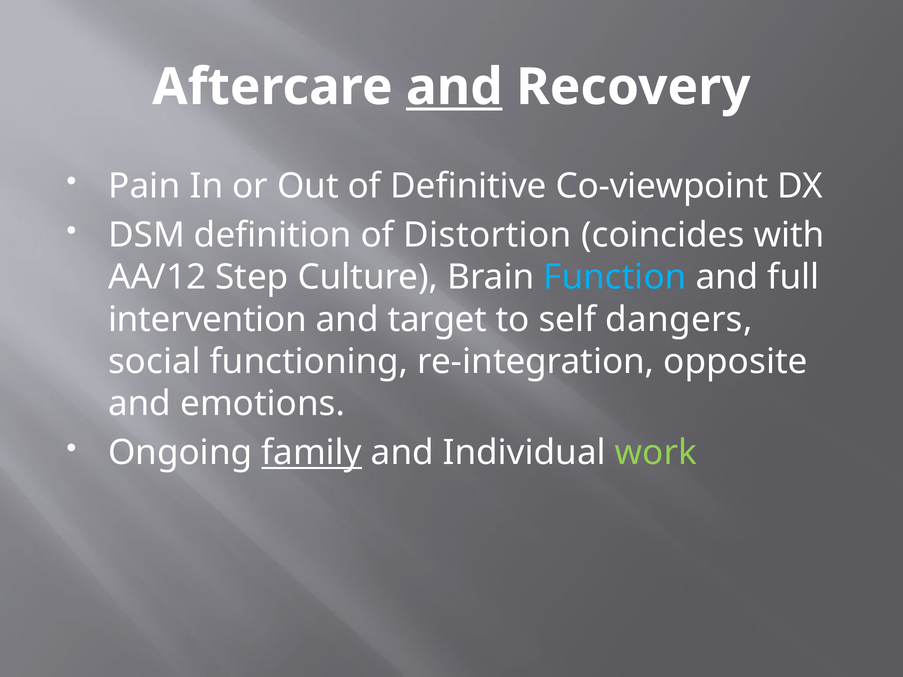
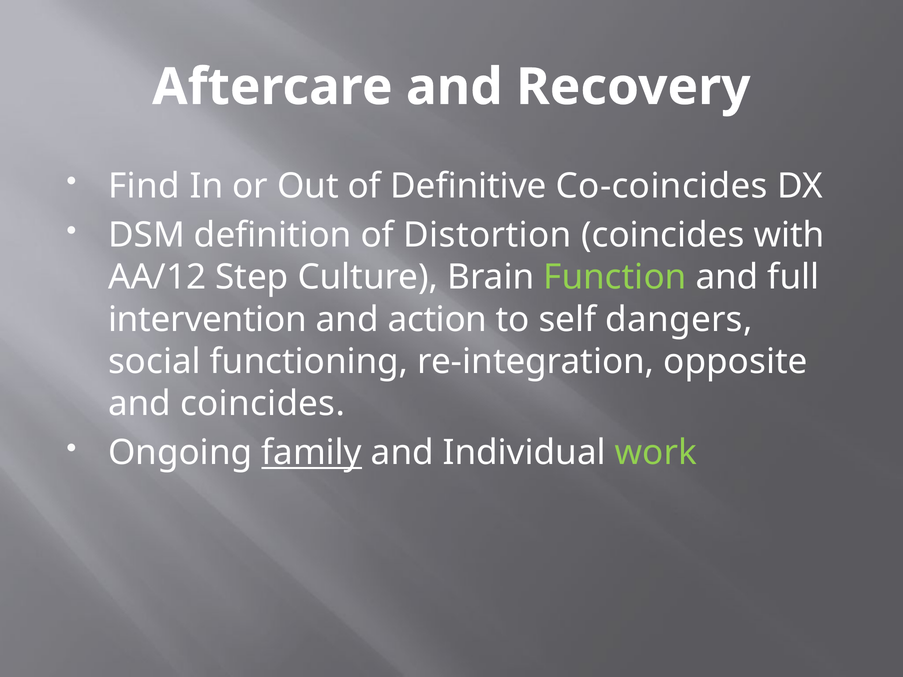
and at (454, 87) underline: present -> none
Pain: Pain -> Find
Co-viewpoint: Co-viewpoint -> Co-coincides
Function colour: light blue -> light green
target: target -> action
and emotions: emotions -> coincides
